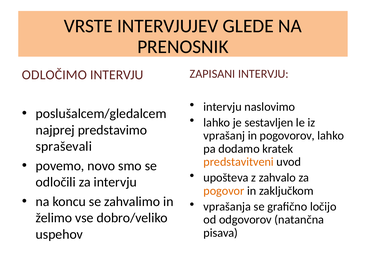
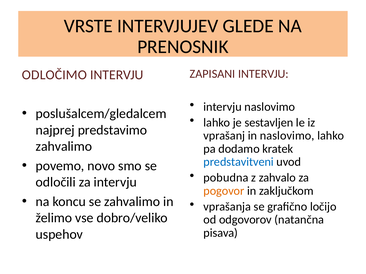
in pogovorov: pogovorov -> naslovimo
spraševali at (64, 147): spraševali -> zahvalimo
predstavitveni colour: orange -> blue
upošteva: upošteva -> pobudna
